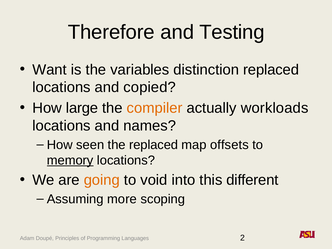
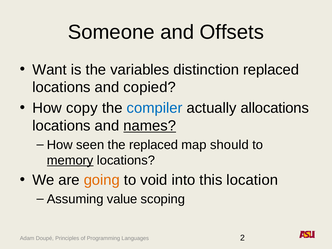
Therefore: Therefore -> Someone
Testing: Testing -> Offsets
large: large -> copy
compiler colour: orange -> blue
workloads: workloads -> allocations
names underline: none -> present
offsets: offsets -> should
different: different -> location
more: more -> value
